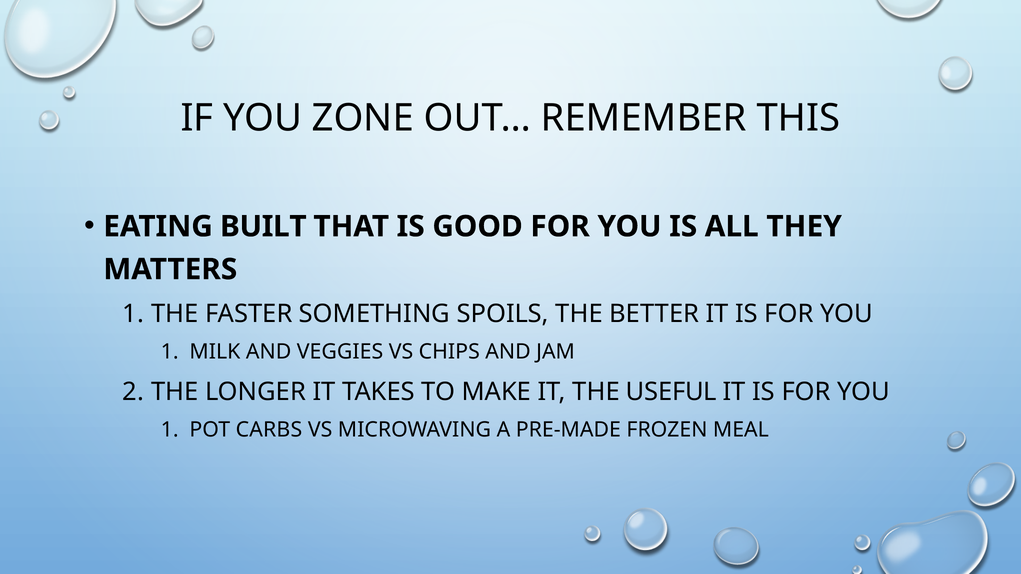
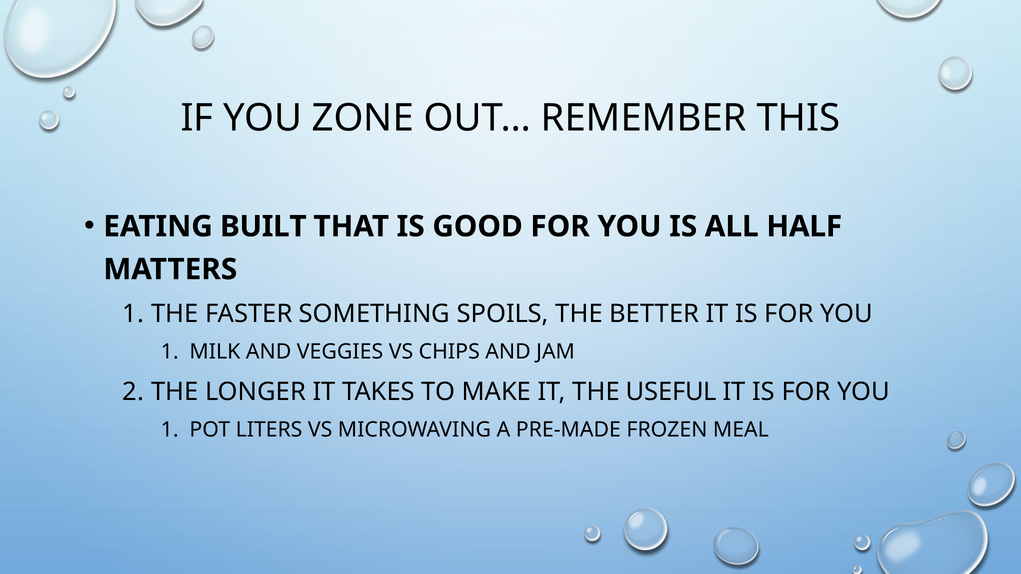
THEY: THEY -> HALF
CARBS: CARBS -> LITERS
